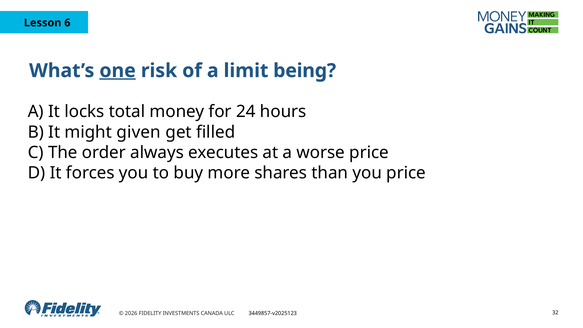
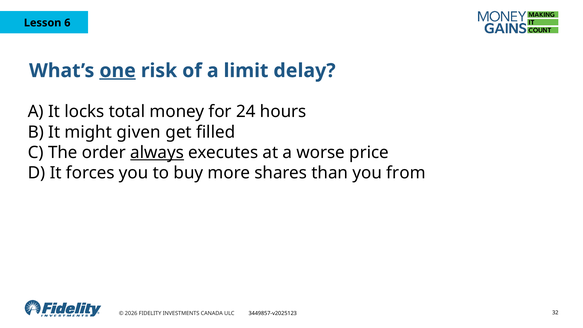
being: being -> delay
always underline: none -> present
you price: price -> from
